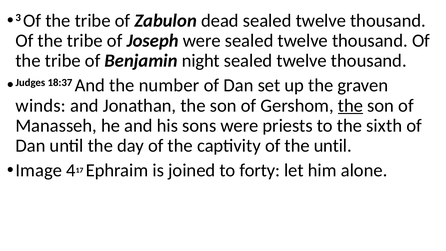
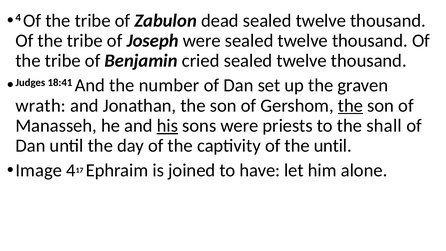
3 at (18, 18): 3 -> 4
night: night -> cried
18:37: 18:37 -> 18:41
winds: winds -> wrath
his underline: none -> present
sixth: sixth -> shall
forty: forty -> have
